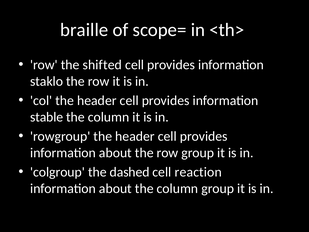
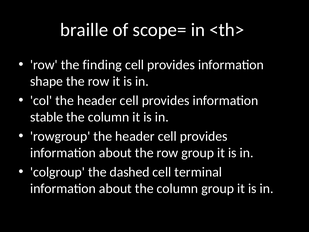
shifted: shifted -> finding
staklo: staklo -> shape
reaction: reaction -> terminal
